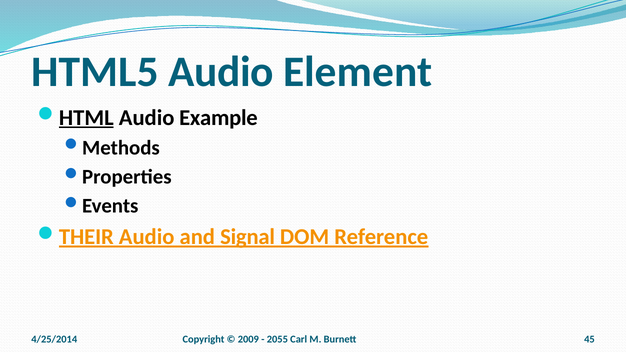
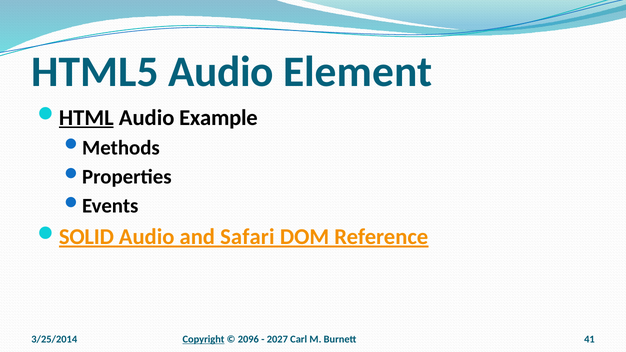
THEIR: THEIR -> SOLID
Signal: Signal -> Safari
Copyright underline: none -> present
2009: 2009 -> 2096
2055: 2055 -> 2027
45: 45 -> 41
4/25/2014: 4/25/2014 -> 3/25/2014
